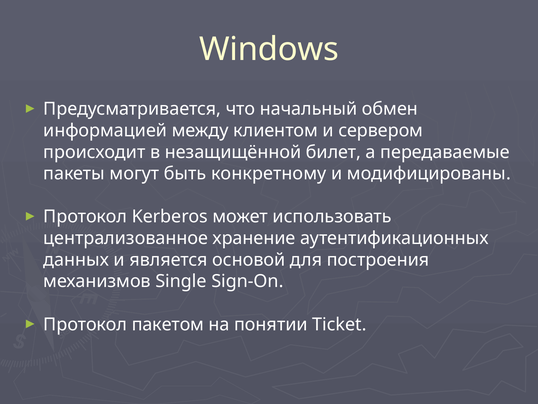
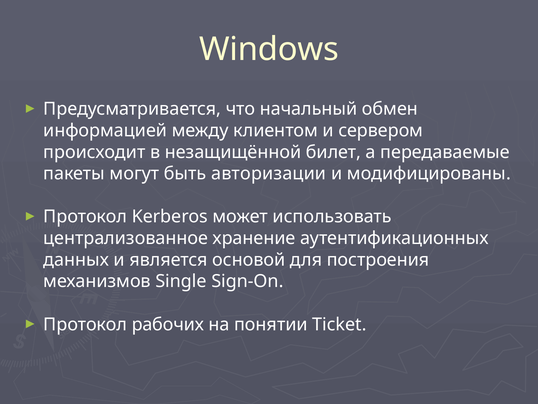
конкретному: конкретному -> авторизации
пакетом: пакетом -> рабочих
